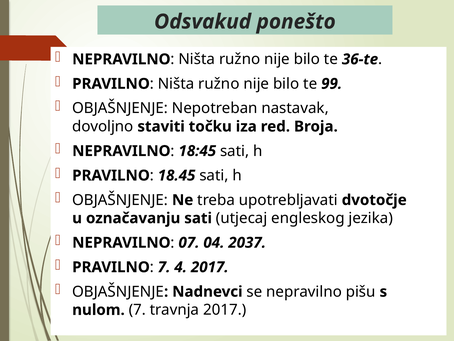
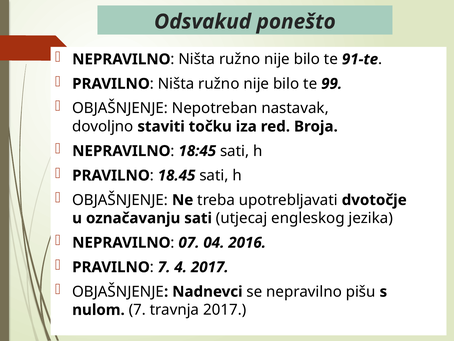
36-te: 36-te -> 91-te
2037: 2037 -> 2016
